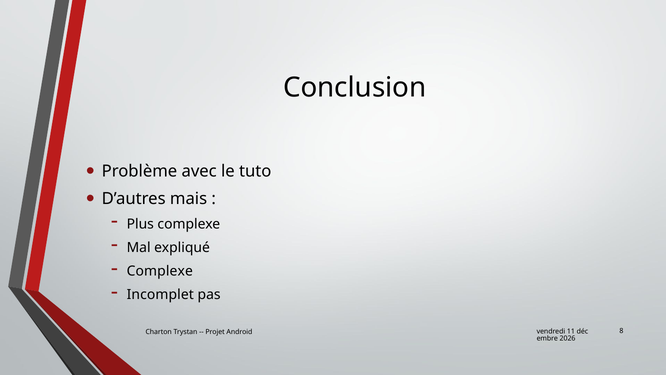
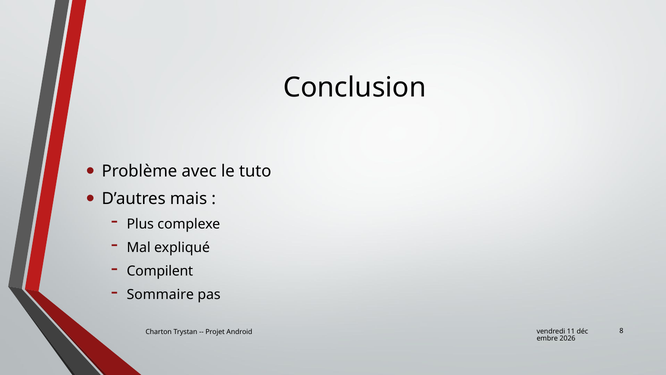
Complexe at (160, 271): Complexe -> Compilent
Incomplet: Incomplet -> Sommaire
